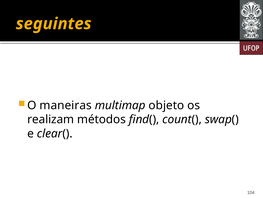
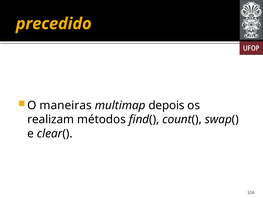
seguintes: seguintes -> precedido
objeto: objeto -> depois
